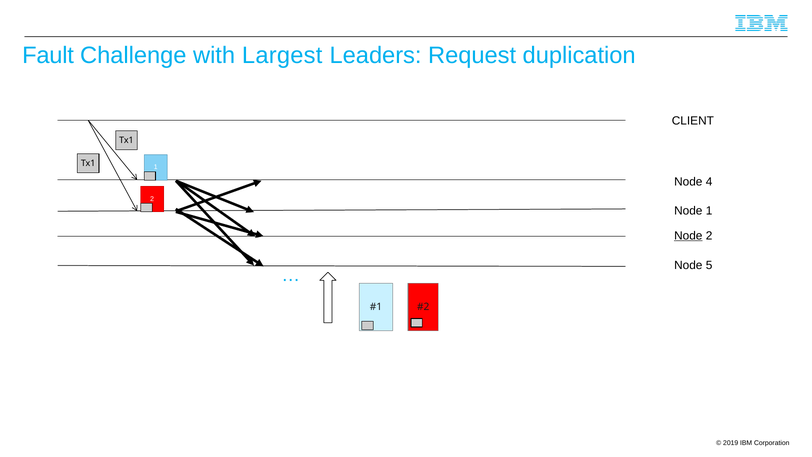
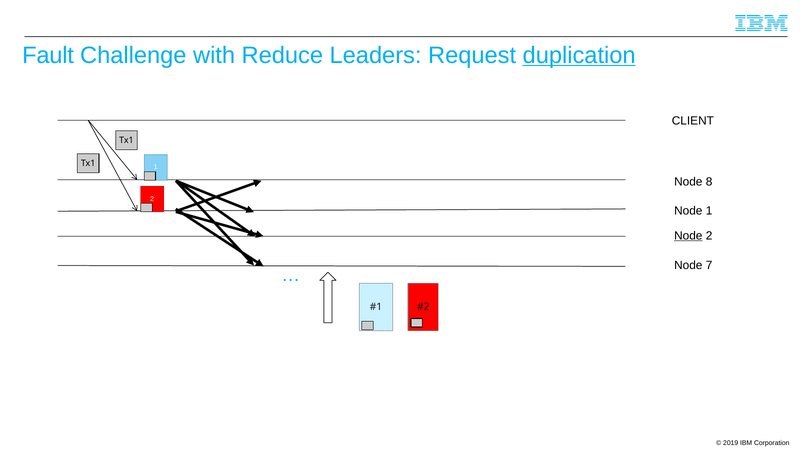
Largest: Largest -> Reduce
duplication underline: none -> present
4: 4 -> 8
5: 5 -> 7
